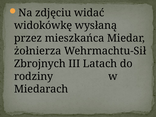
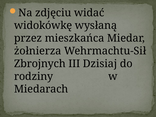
Latach: Latach -> Dzisiaj
